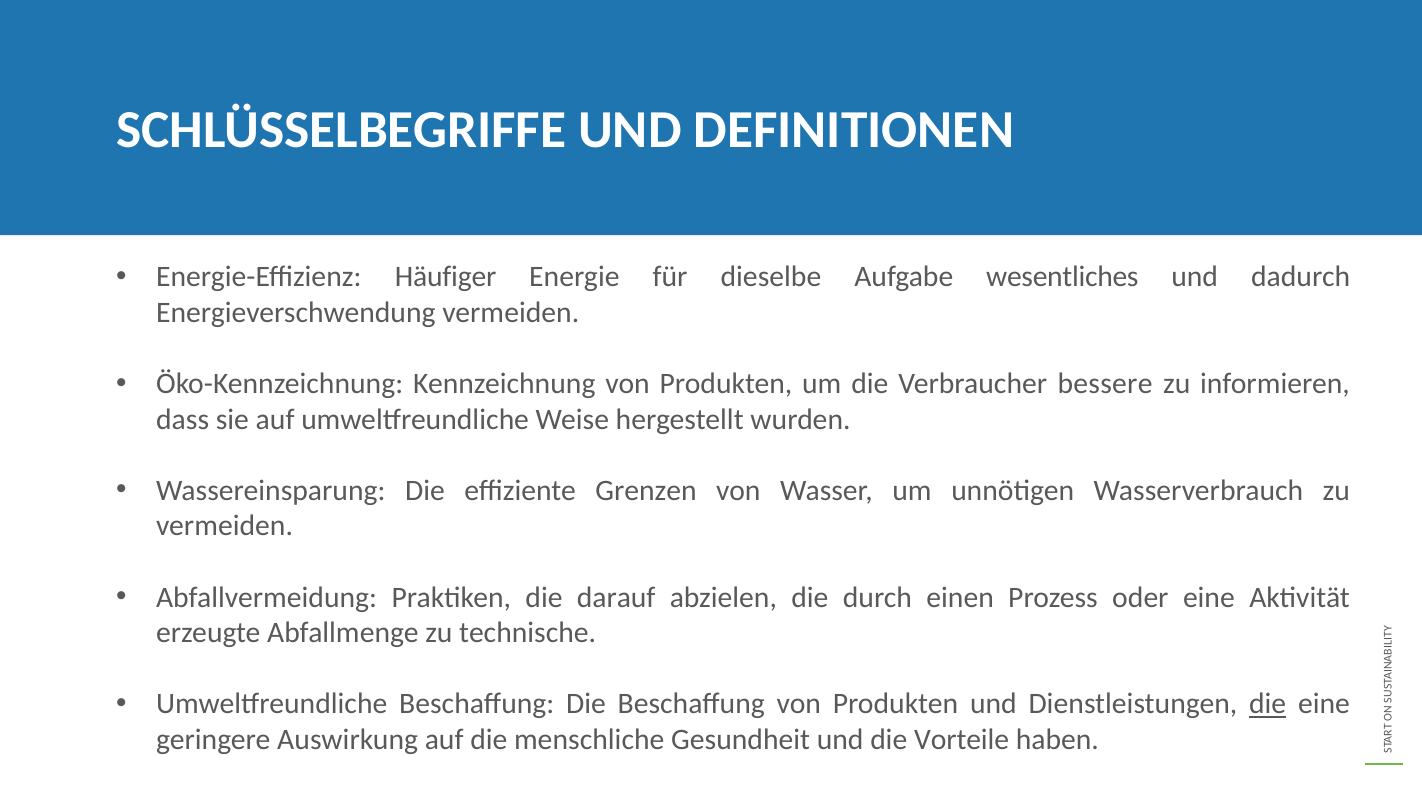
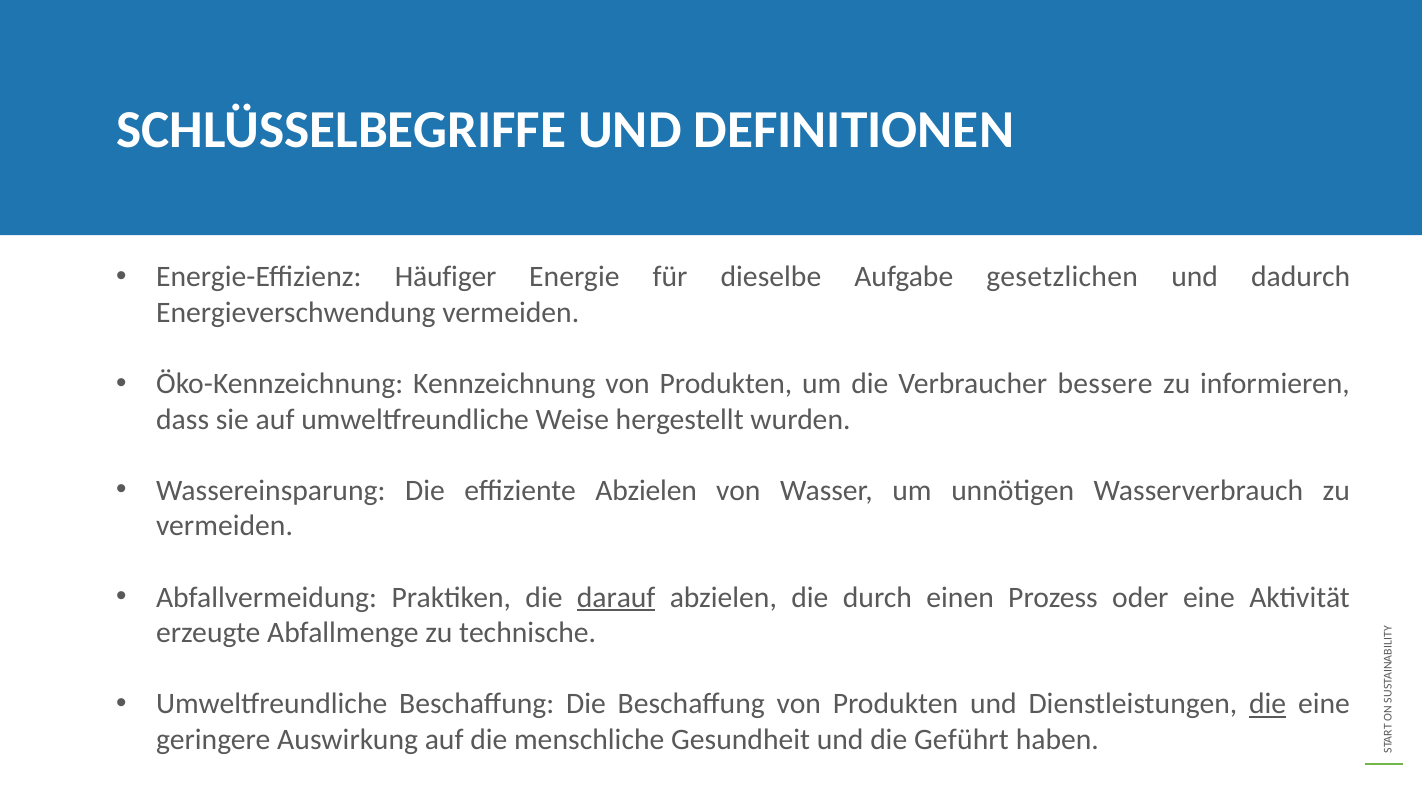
wesentliches: wesentliches -> gesetzlichen
effiziente Grenzen: Grenzen -> Abzielen
darauf underline: none -> present
Vorteile: Vorteile -> Geführt
